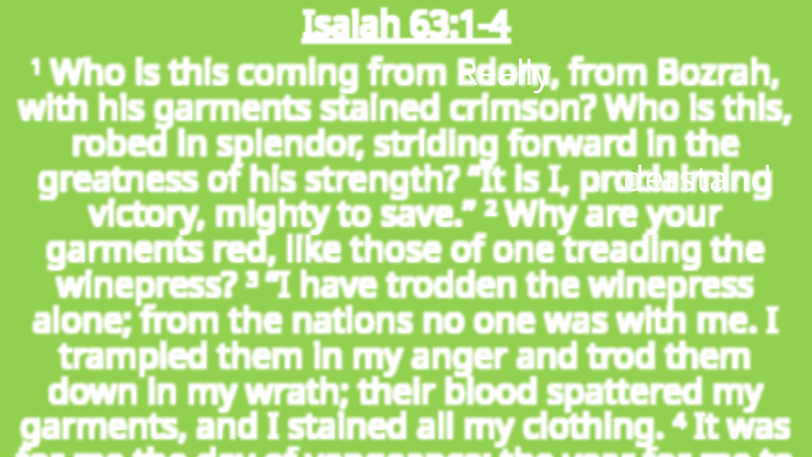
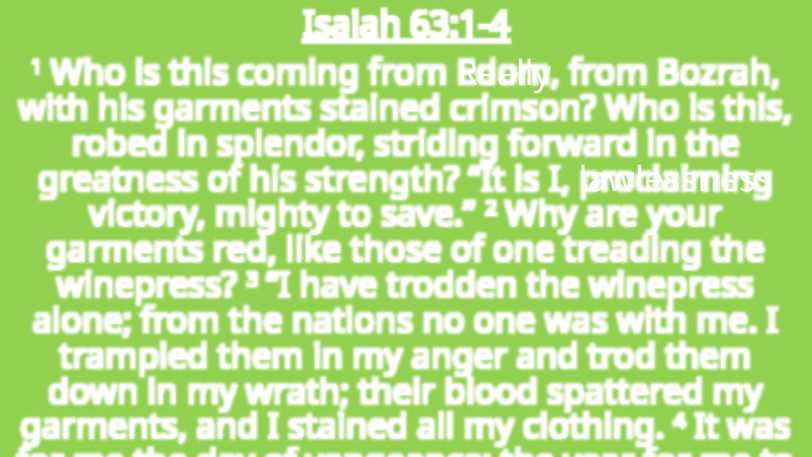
understand: understand -> lawlessness
